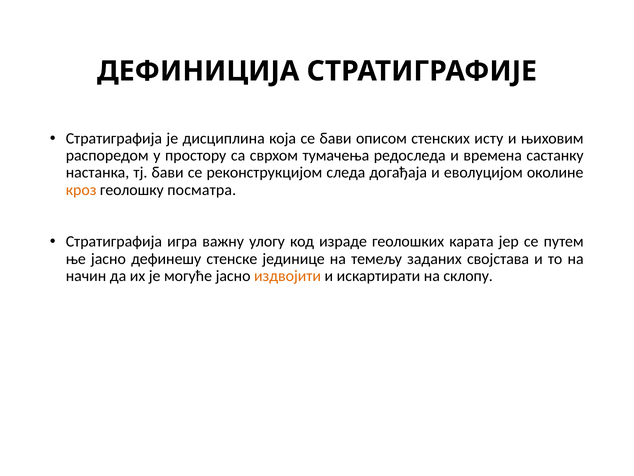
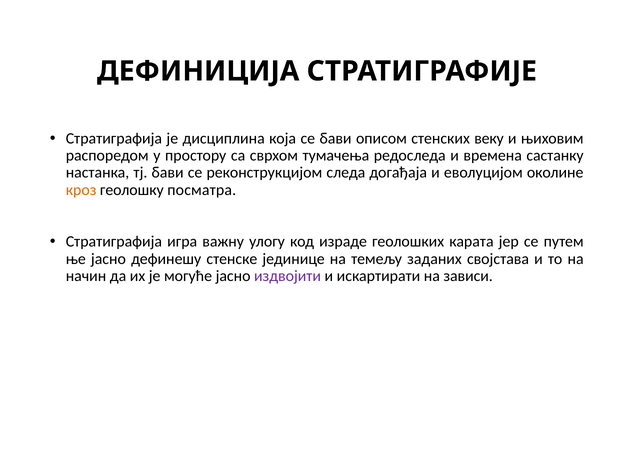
исту: исту -> веку
издвојити colour: orange -> purple
склопу: склопу -> зависи
